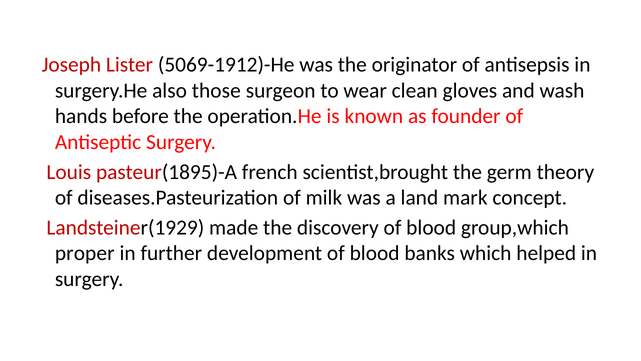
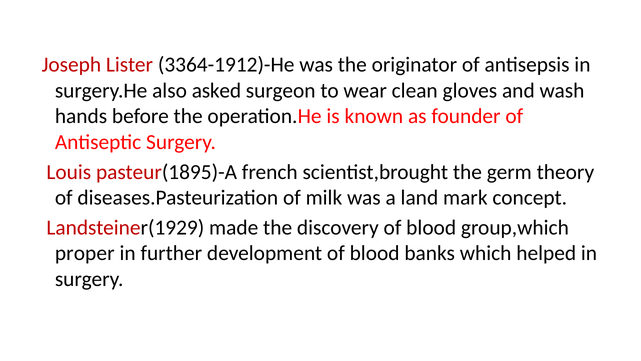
5069-1912)-He: 5069-1912)-He -> 3364-1912)-He
those: those -> asked
